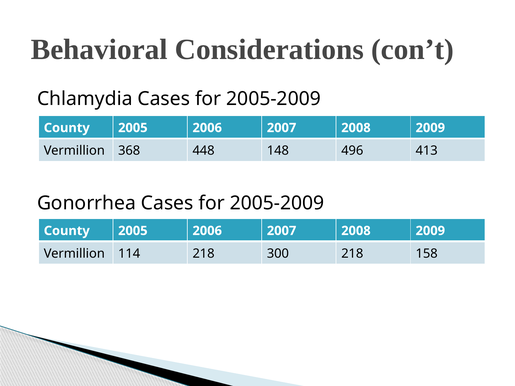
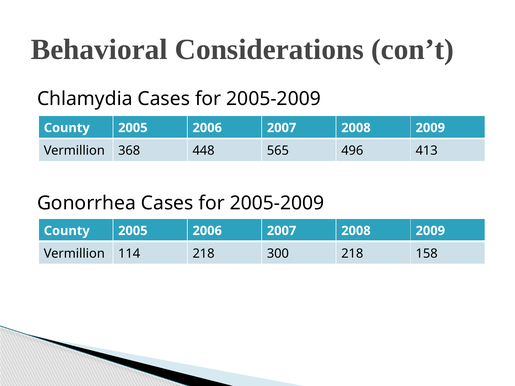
148: 148 -> 565
